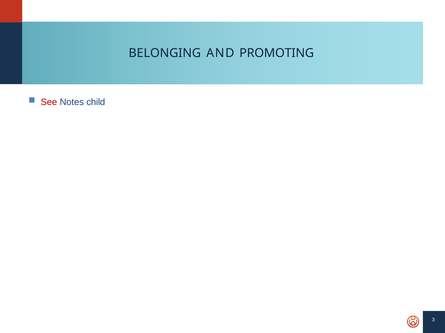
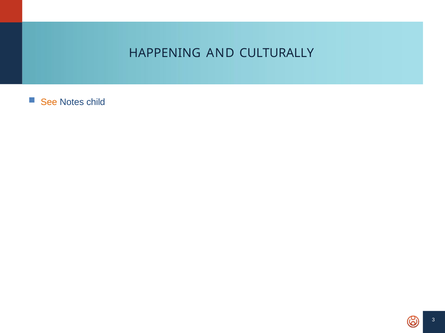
BELONGING: BELONGING -> HAPPENING
PROMOTING: PROMOTING -> CULTURALLY
See colour: red -> orange
